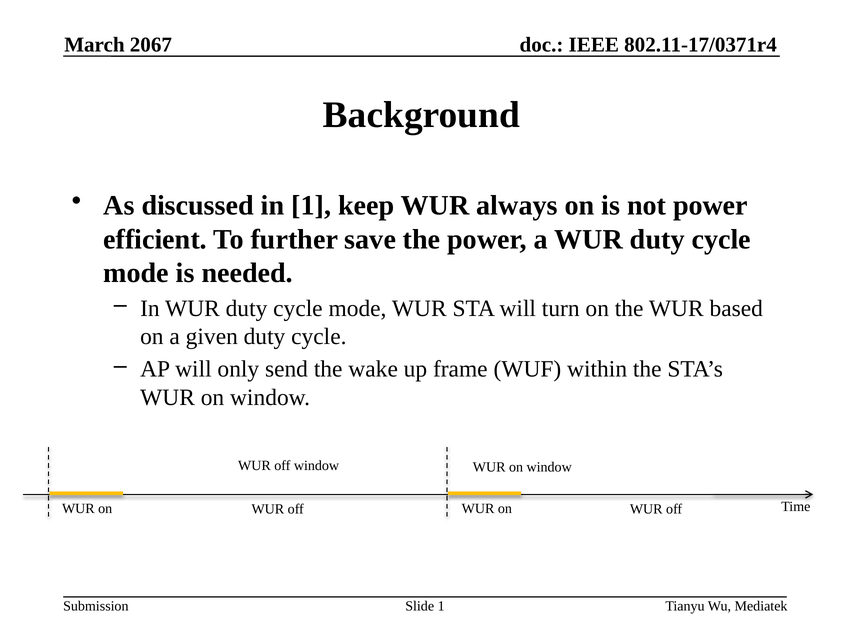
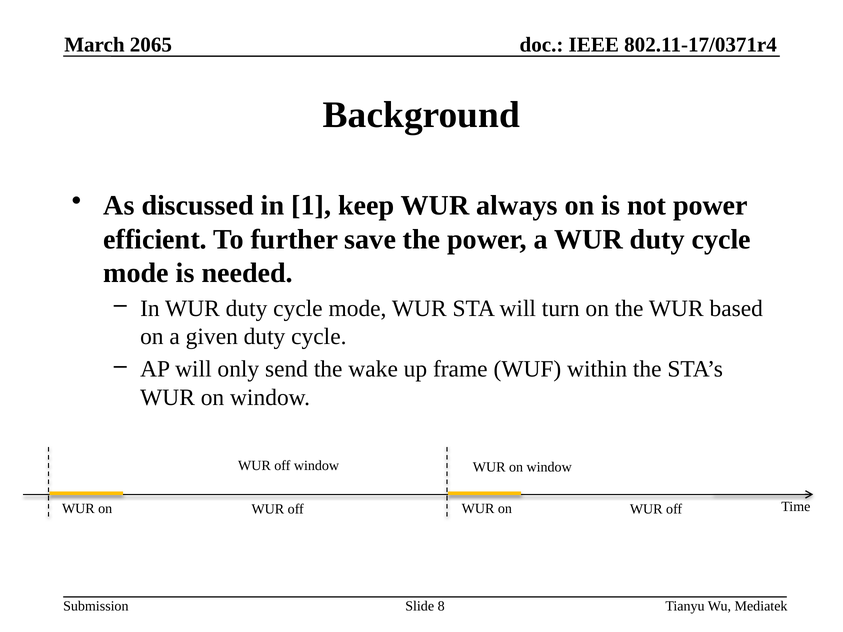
2067: 2067 -> 2065
Slide 1: 1 -> 8
